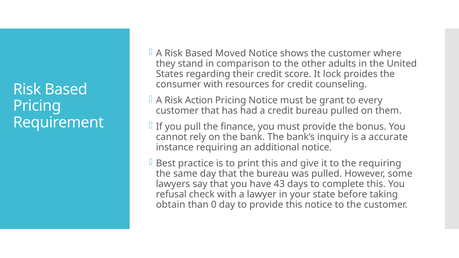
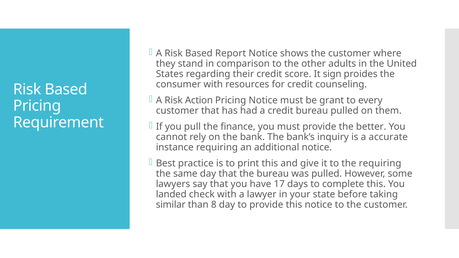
Moved: Moved -> Report
lock: lock -> sign
bonus: bonus -> better
43: 43 -> 17
refusal: refusal -> landed
obtain: obtain -> similar
0: 0 -> 8
